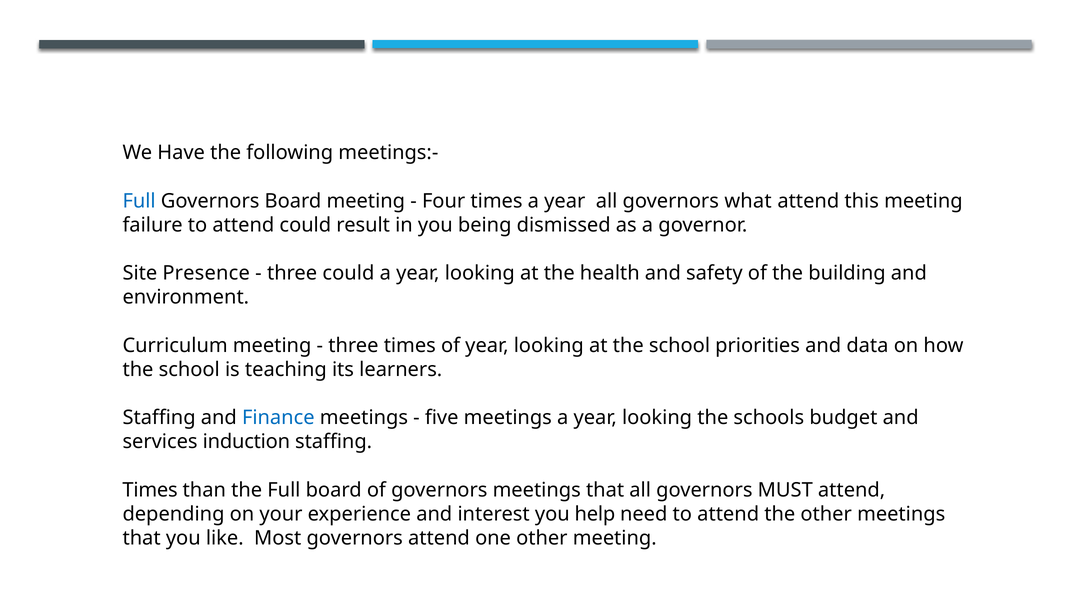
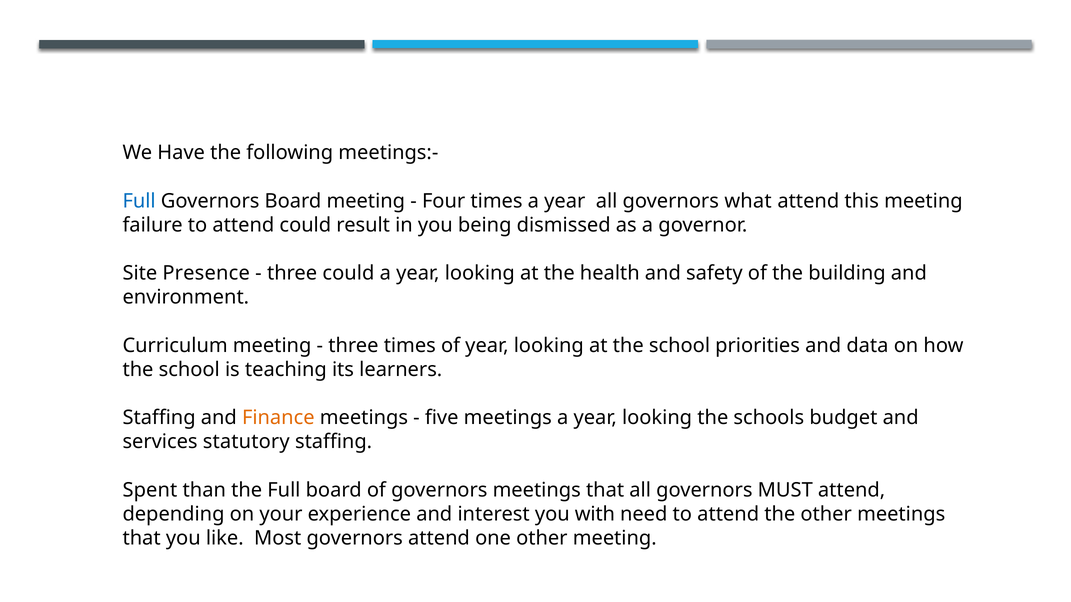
Finance colour: blue -> orange
induction: induction -> statutory
Times at (150, 490): Times -> Spent
help: help -> with
